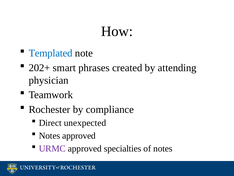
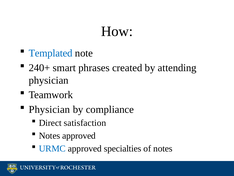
202+: 202+ -> 240+
Rochester at (49, 109): Rochester -> Physician
unexpected: unexpected -> satisfaction
URMC colour: purple -> blue
